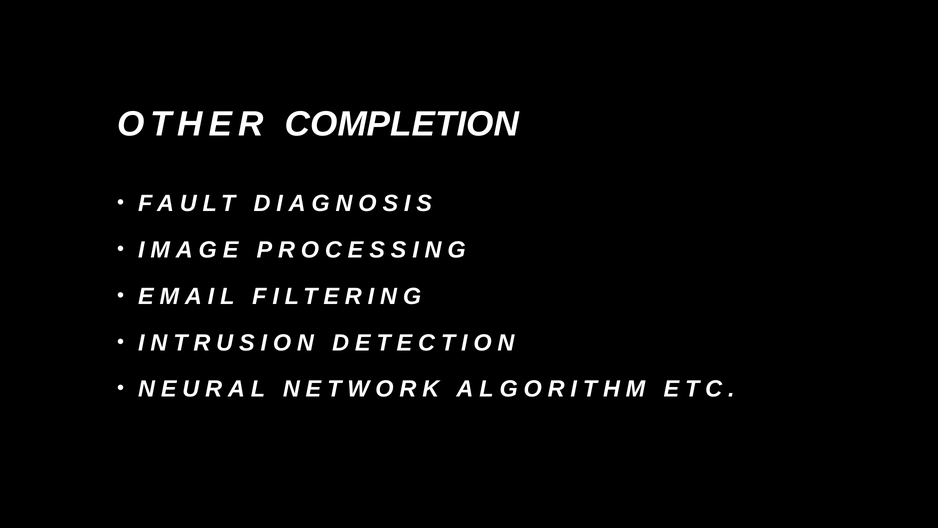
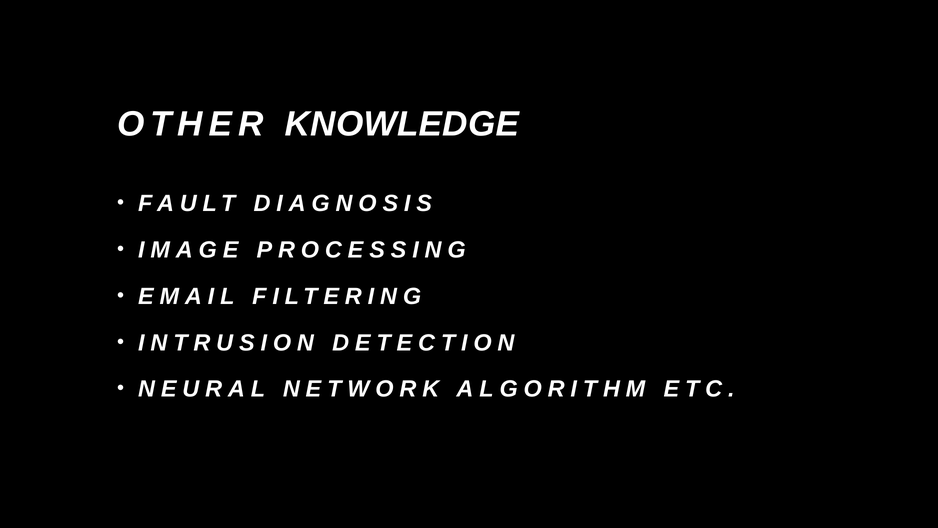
COMPLETION: COMPLETION -> KNOWLEDGE
